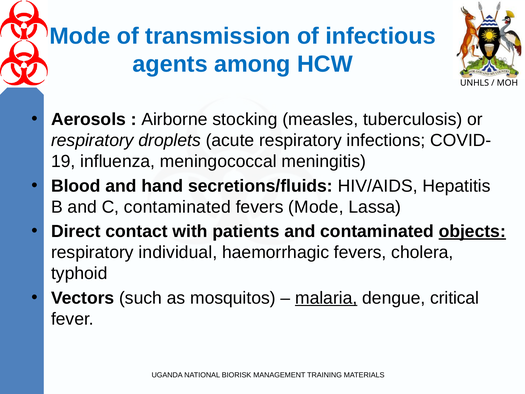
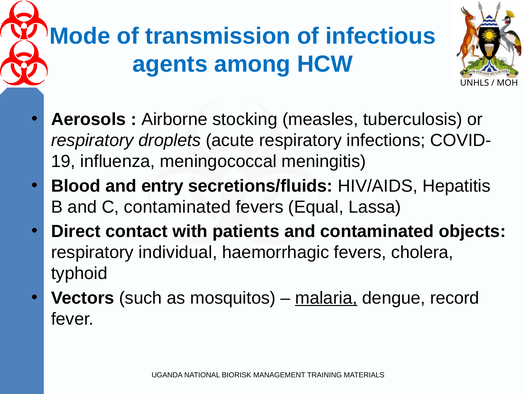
hand: hand -> entry
fevers Mode: Mode -> Equal
objects underline: present -> none
critical: critical -> record
